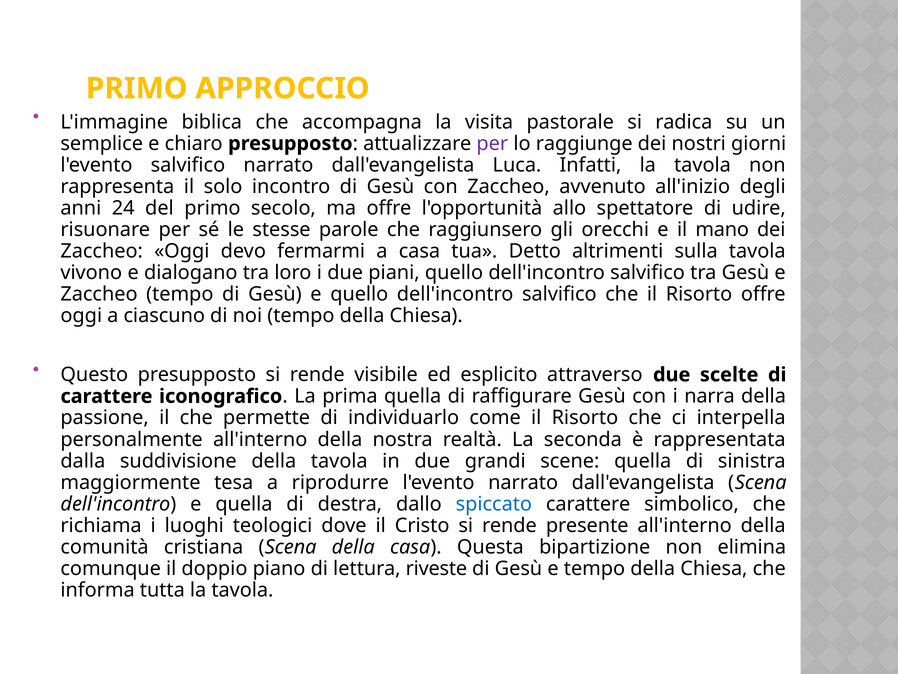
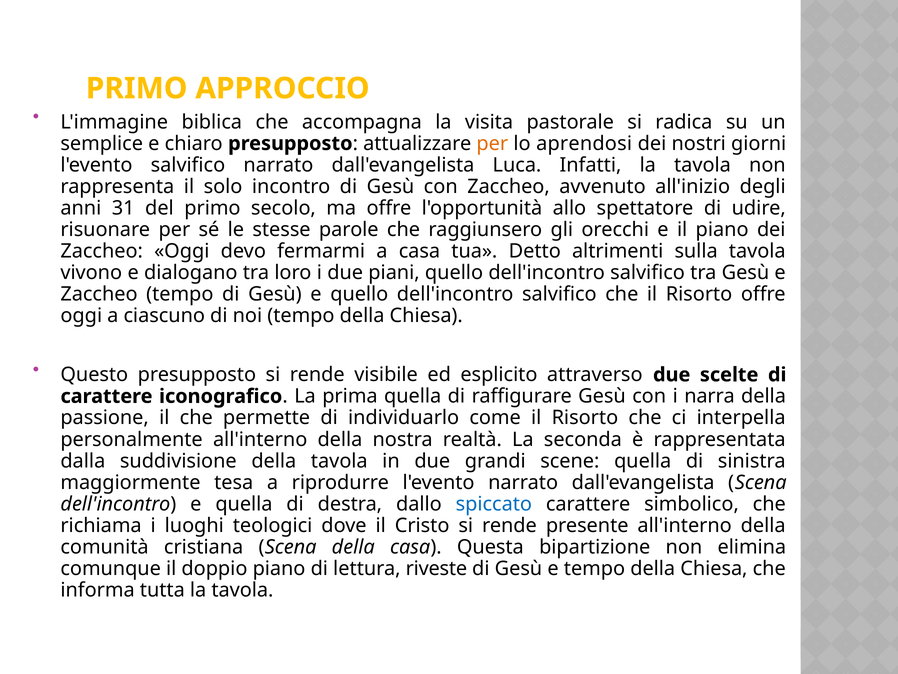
per at (492, 143) colour: purple -> orange
raggiunge: raggiunge -> aprendosi
24: 24 -> 31
il mano: mano -> piano
